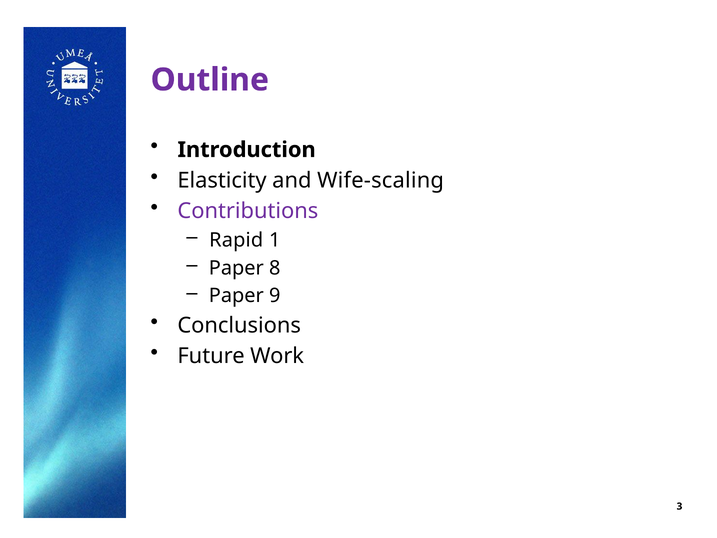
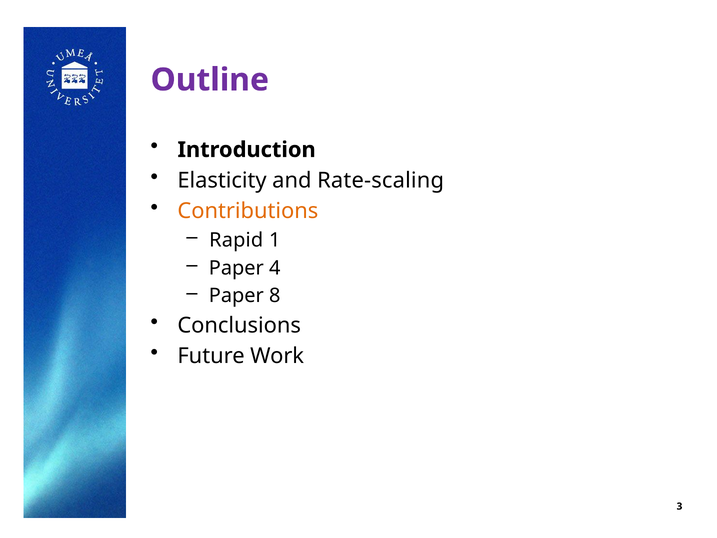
Wife-scaling: Wife-scaling -> Rate-scaling
Contributions colour: purple -> orange
8: 8 -> 4
9: 9 -> 8
